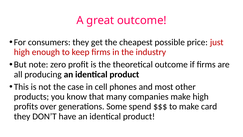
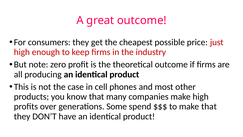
make card: card -> that
